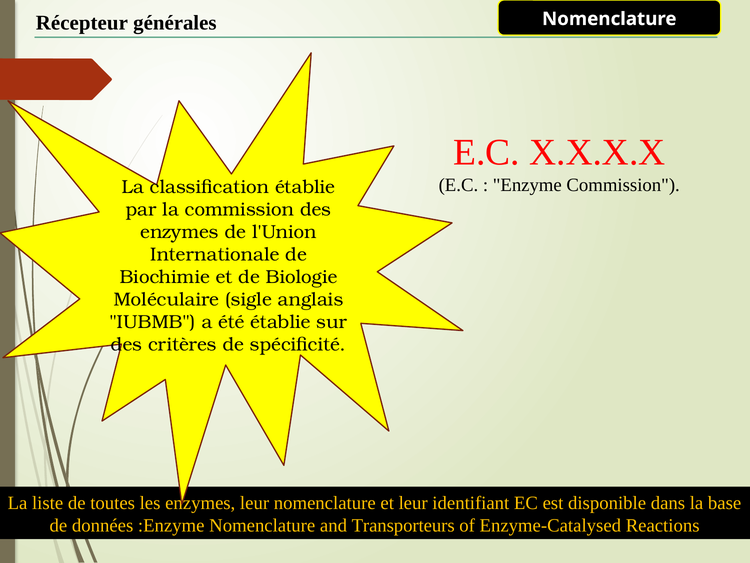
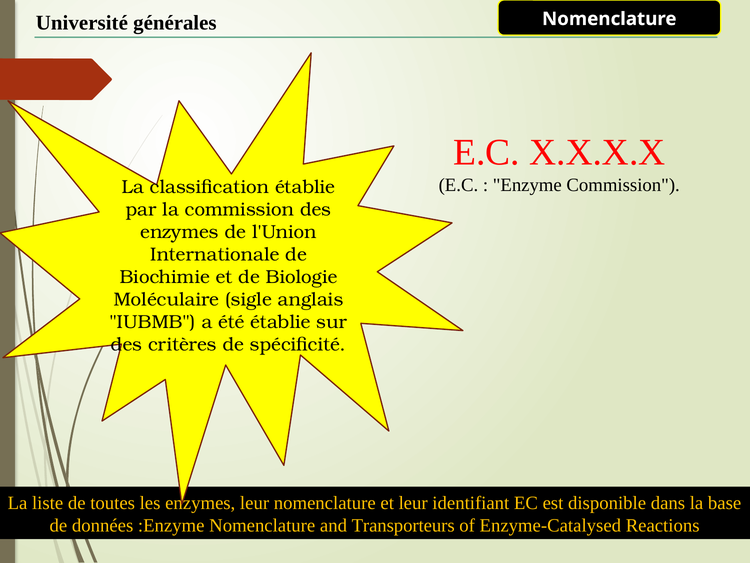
Récepteur: Récepteur -> Université
